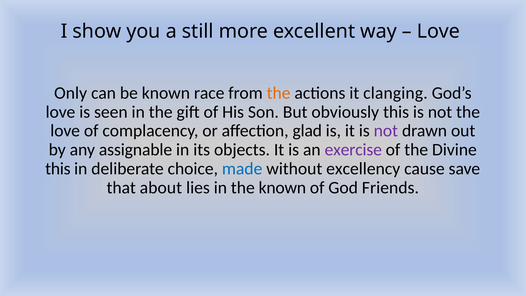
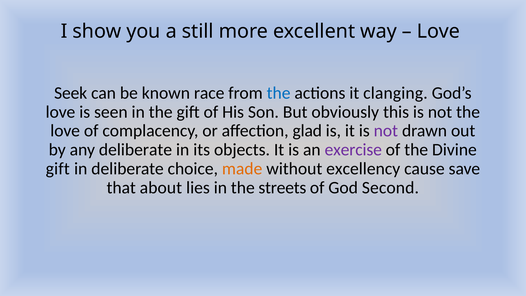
Only: Only -> Seek
the at (279, 93) colour: orange -> blue
any assignable: assignable -> deliberate
this at (58, 169): this -> gift
made colour: blue -> orange
the known: known -> streets
Friends: Friends -> Second
